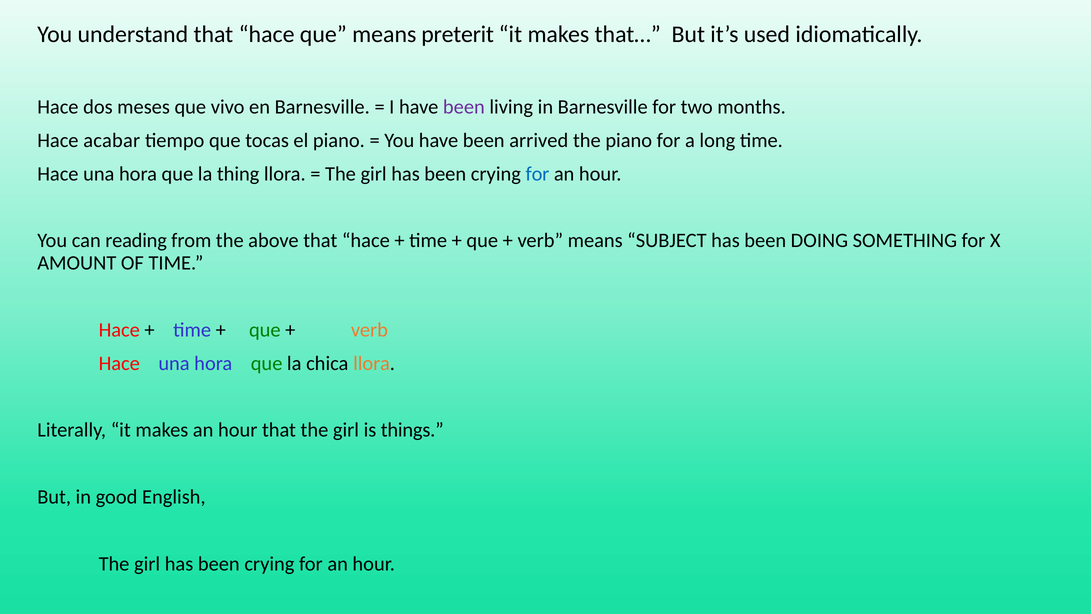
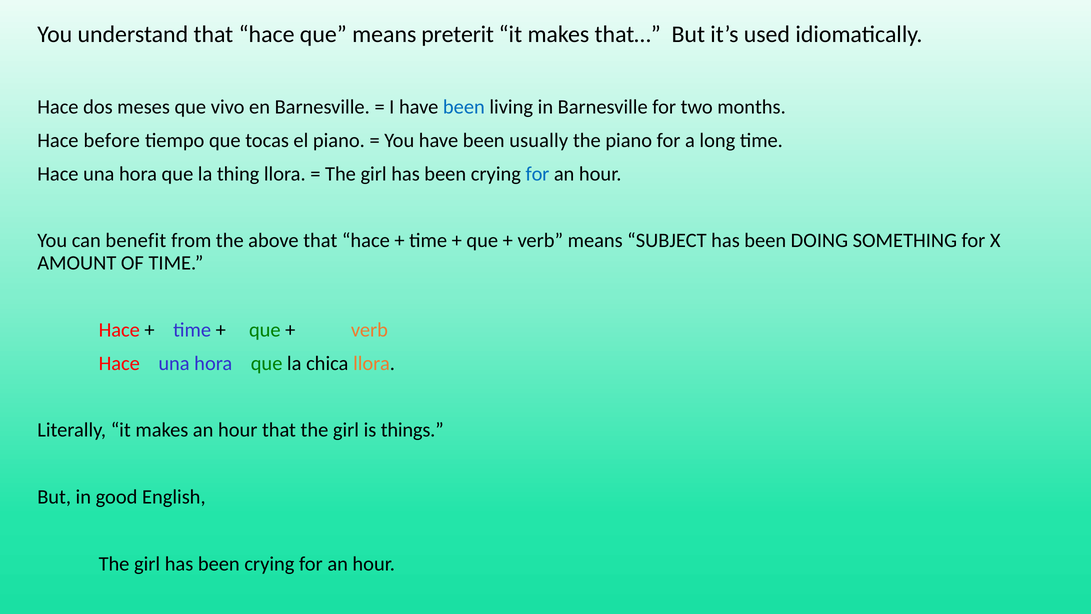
been at (464, 107) colour: purple -> blue
acabar: acabar -> before
arrived: arrived -> usually
reading: reading -> benefit
